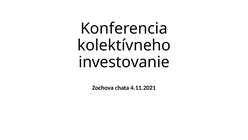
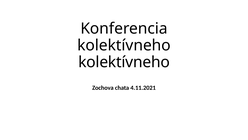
investovanie at (124, 62): investovanie -> kolektívneho
